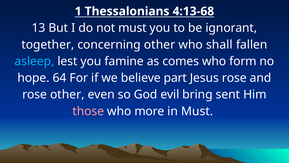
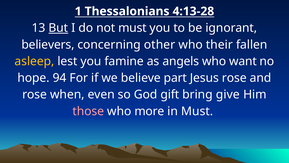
4:13-68: 4:13-68 -> 4:13-28
But underline: none -> present
together: together -> believers
shall: shall -> their
asleep colour: light blue -> yellow
comes: comes -> angels
form: form -> want
64: 64 -> 94
rose other: other -> when
evil: evil -> gift
sent: sent -> give
